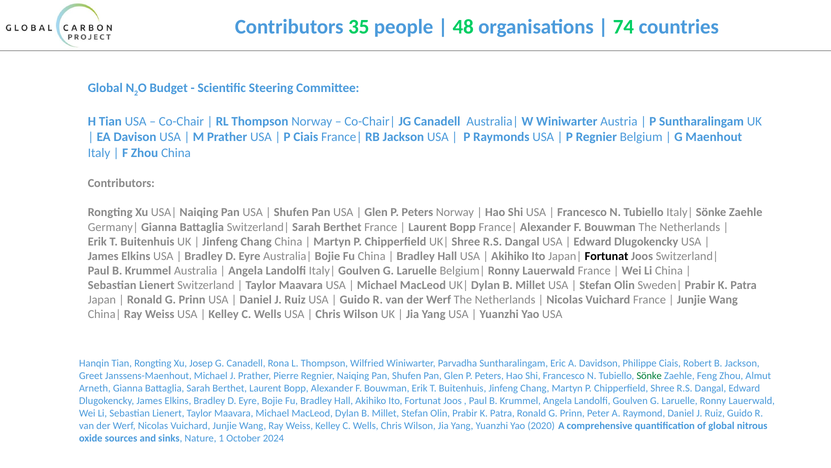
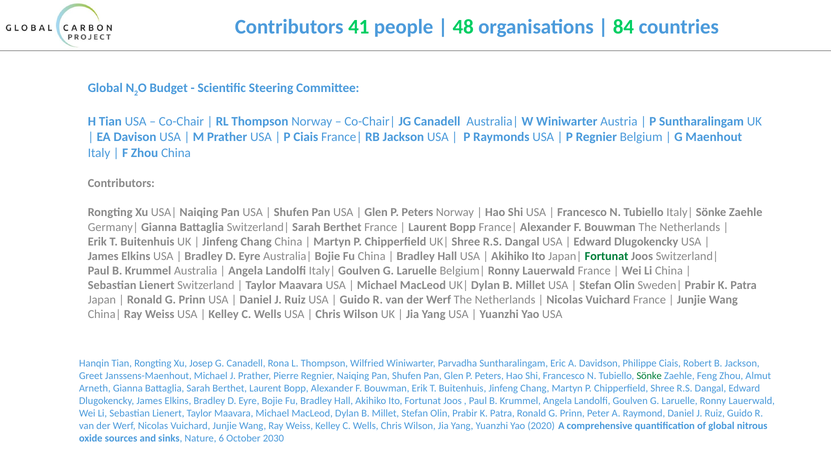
35: 35 -> 41
74: 74 -> 84
Fortunat at (607, 256) colour: black -> green
1: 1 -> 6
2024: 2024 -> 2030
